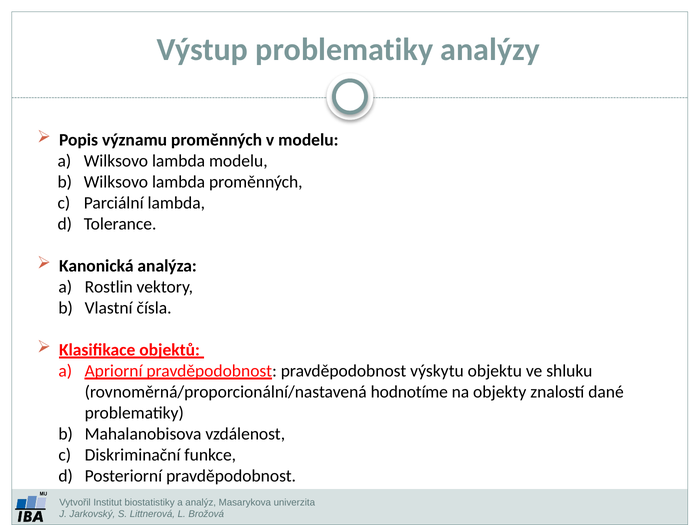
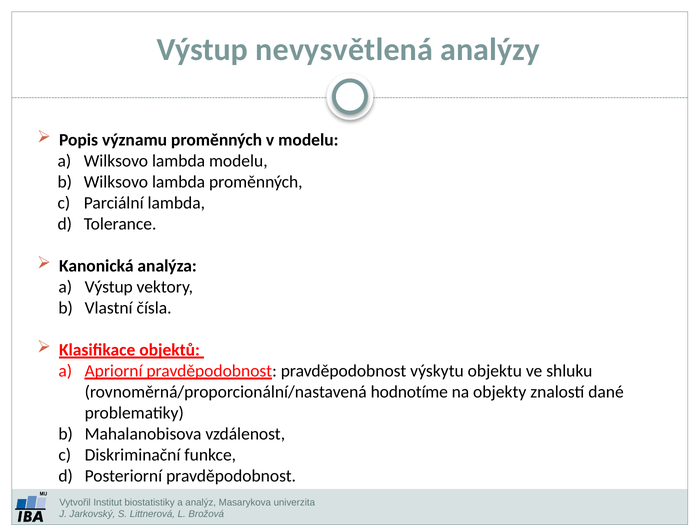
Výstup problematiky: problematiky -> nevysvětlená
a Rostlin: Rostlin -> Výstup
